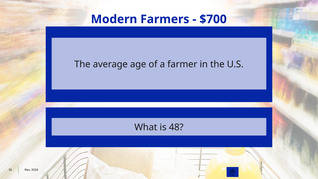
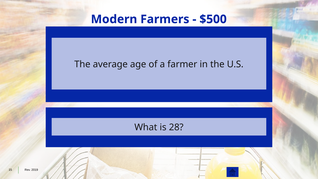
$700: $700 -> $500
48: 48 -> 28
